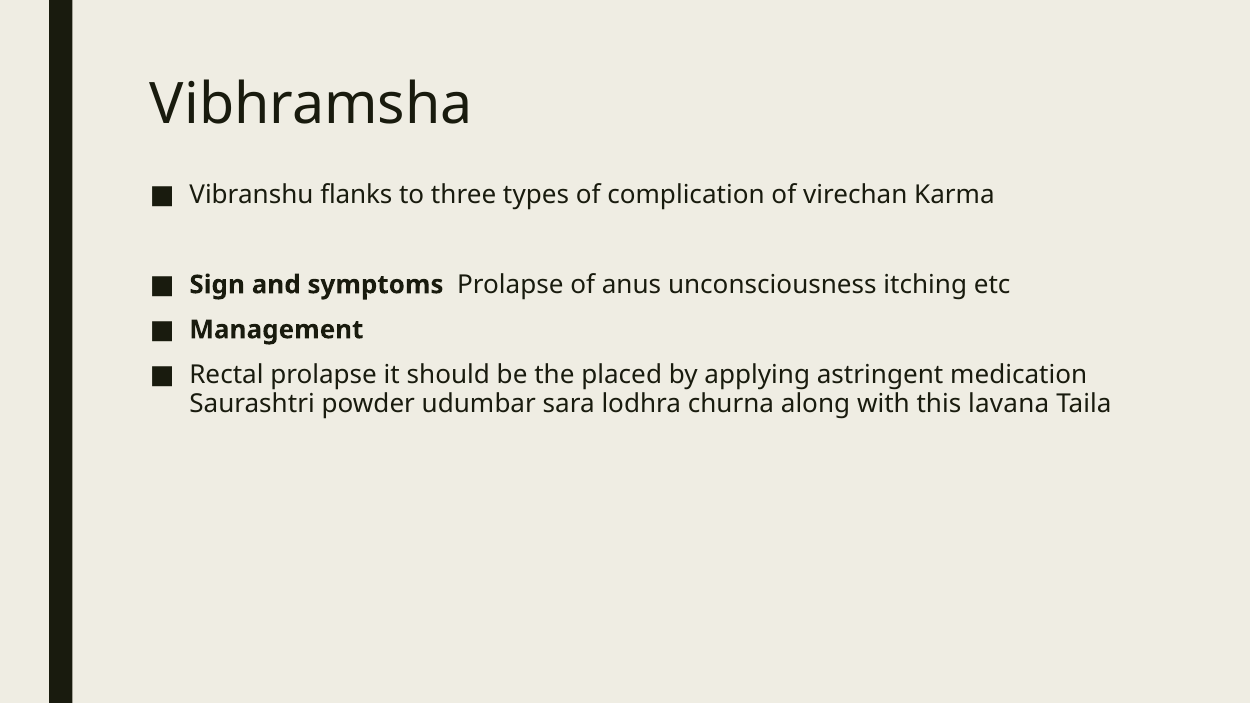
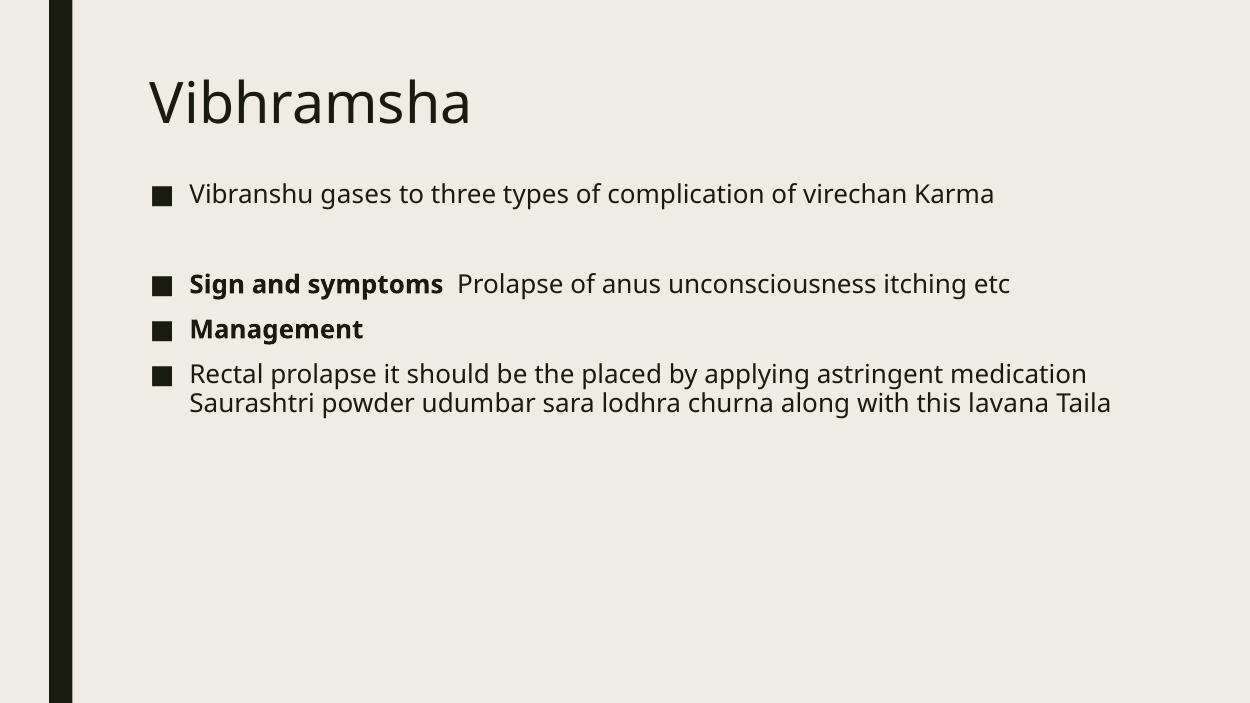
flanks: flanks -> gases
